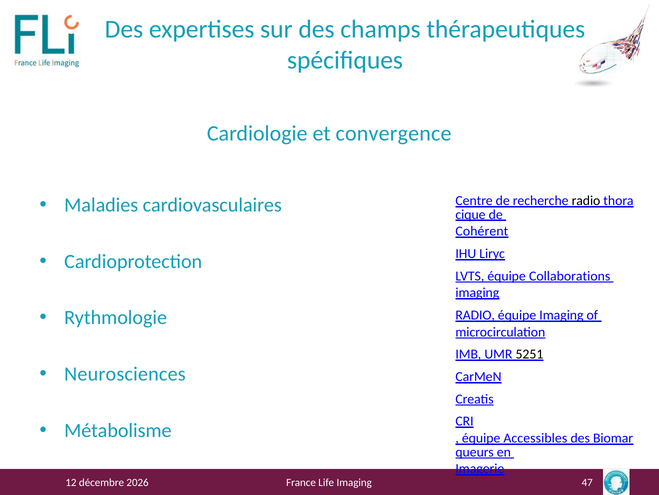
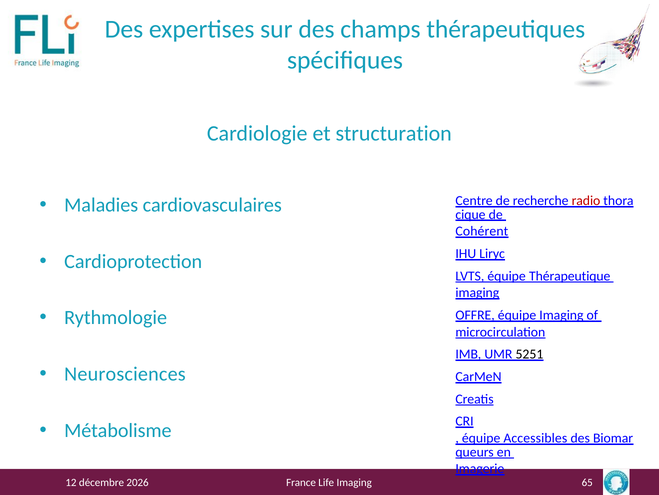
convergence: convergence -> structuration
radio at (586, 200) colour: black -> red
Collaborations: Collaborations -> Thérapeutique
RADIO at (475, 315): RADIO -> OFFRE
47: 47 -> 65
